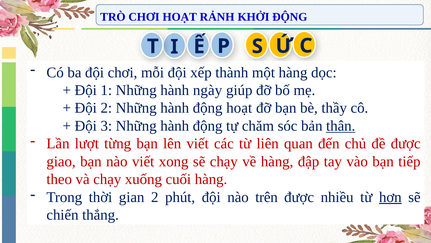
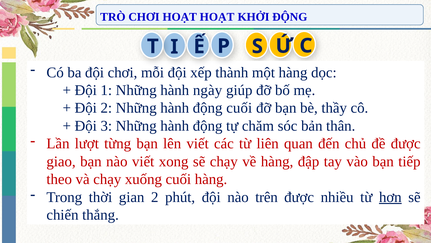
HOẠT RẢNH: RẢNH -> HOẠT
động hoạt: hoạt -> cuối
thân underline: present -> none
